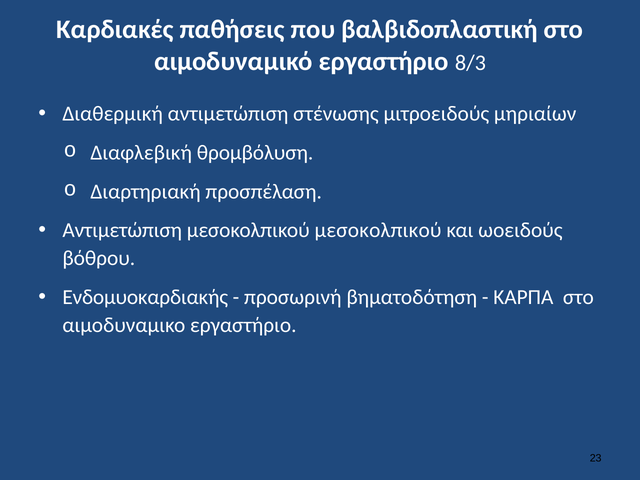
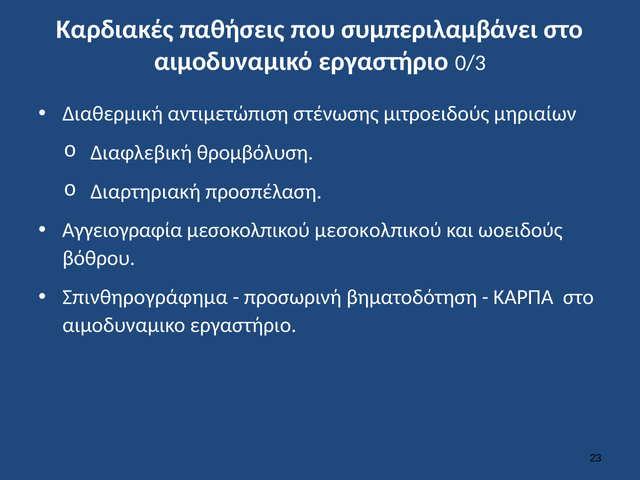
βαλβιδοπλαστική: βαλβιδοπλαστική -> συμπεριλαμβάνει
8/3: 8/3 -> 0/3
Αντιμετώπιση at (122, 230): Αντιμετώπιση -> Αγγειογραφία
Ενδομυοκαρδιακής: Ενδομυοκαρδιακής -> Σπινθηρογράφημα
